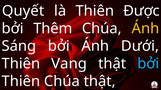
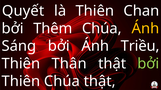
Được: Được -> Chan
Dưới: Dưới -> Triều
Vang: Vang -> Thân
bởi at (148, 64) colour: light blue -> light green
